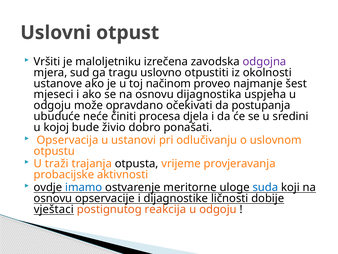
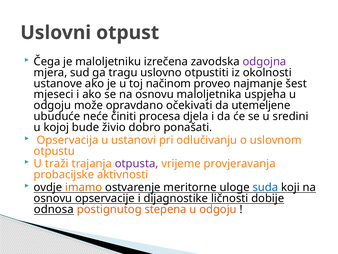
Vršiti: Vršiti -> Čega
dijagnostika: dijagnostika -> maloljetnika
postupanja: postupanja -> utemeljene
otpusta colour: black -> purple
imamo colour: blue -> orange
vještaci: vještaci -> odnosa
reakcija: reakcija -> stepena
